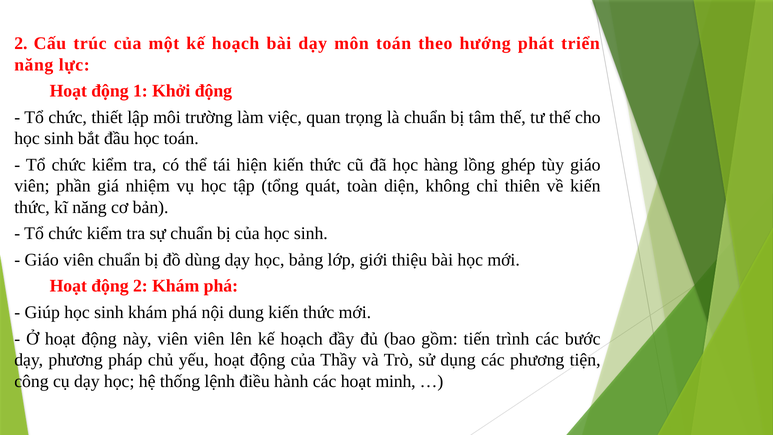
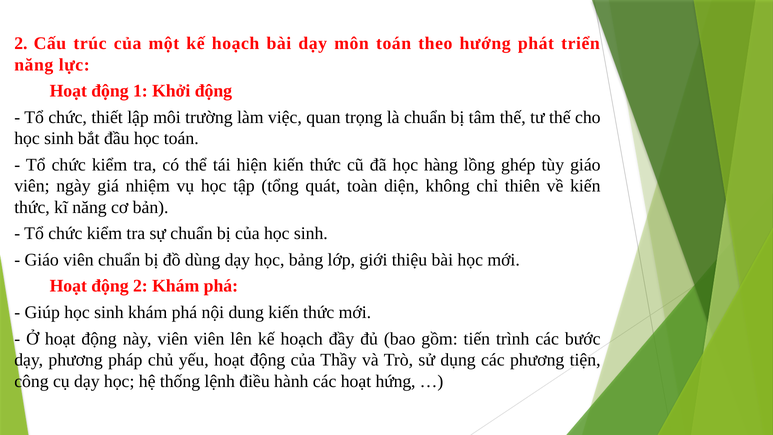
phần: phần -> ngày
minh: minh -> hứng
